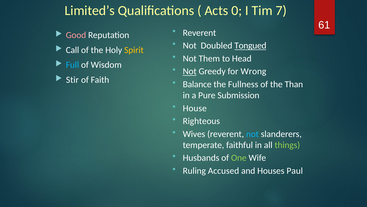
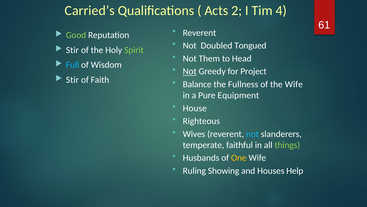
Limited’s: Limited’s -> Carried’s
0: 0 -> 2
7: 7 -> 4
Good colour: pink -> light green
Tongued underline: present -> none
Call at (72, 50): Call -> Stir
Spirit colour: yellow -> light green
Wrong: Wrong -> Project
the Than: Than -> Wife
Submission: Submission -> Equipment
One colour: light green -> yellow
Accused: Accused -> Showing
Paul: Paul -> Help
